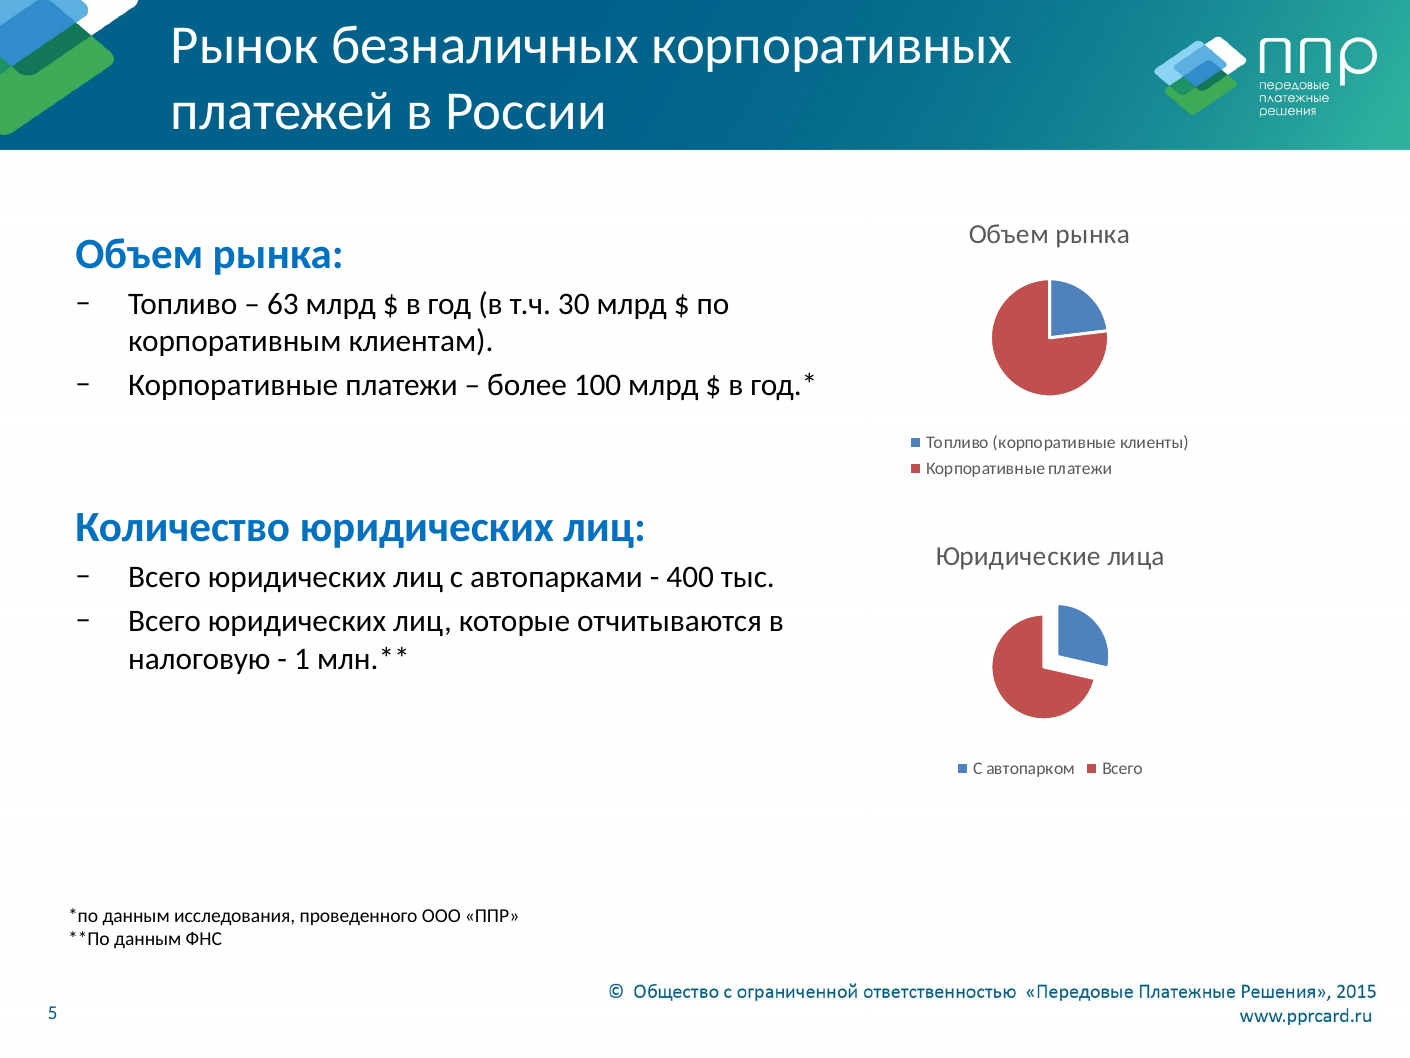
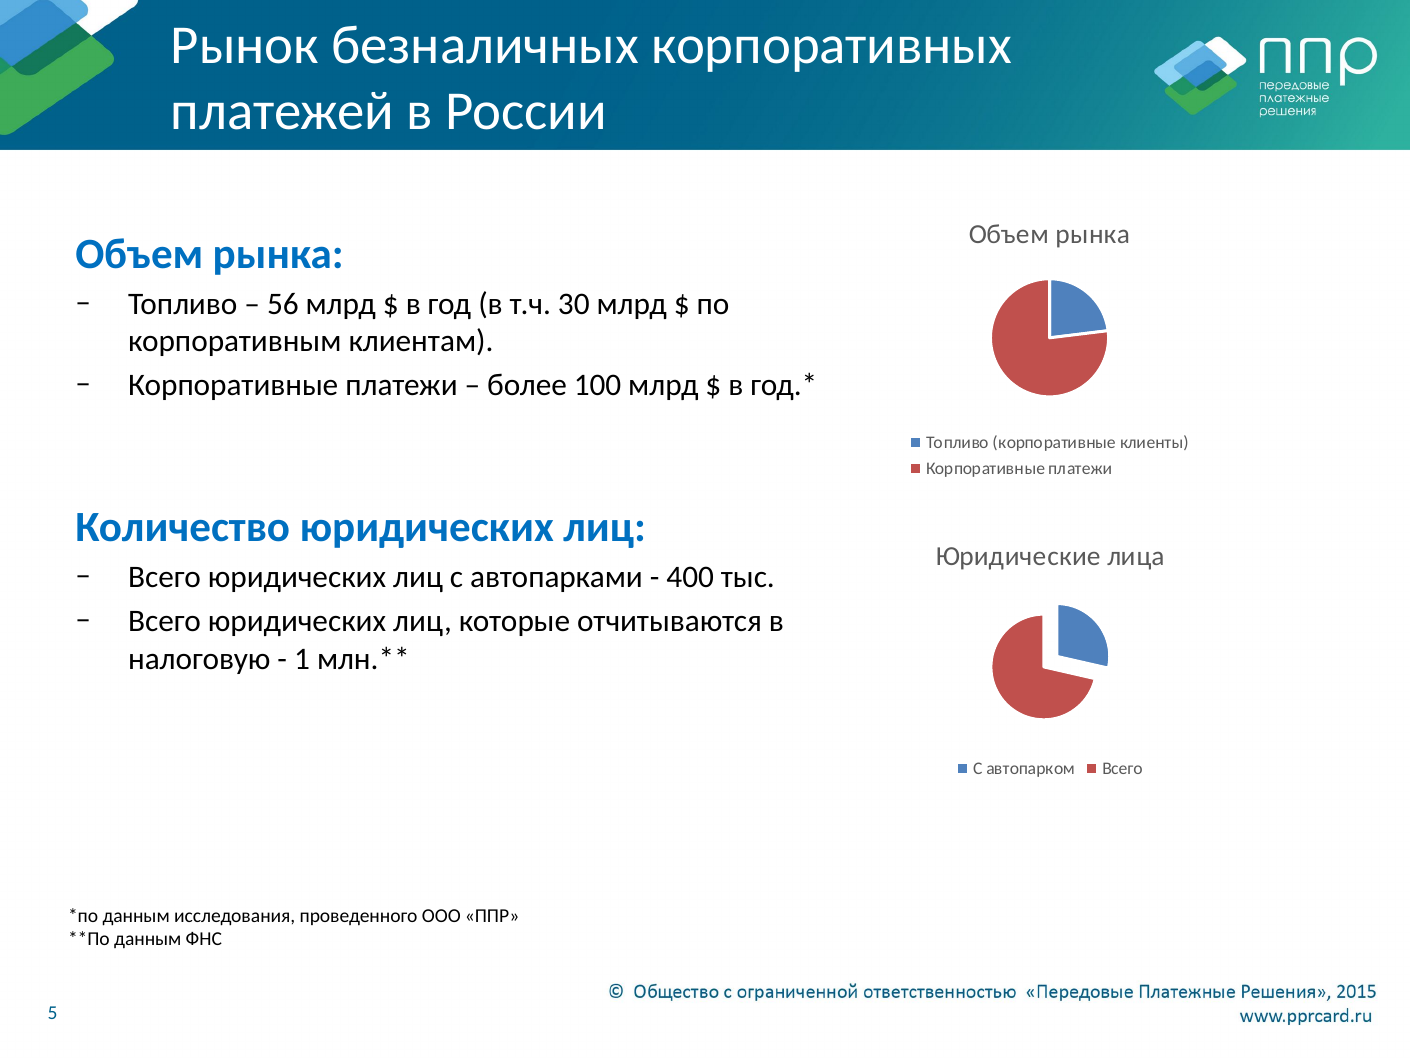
63: 63 -> 56
